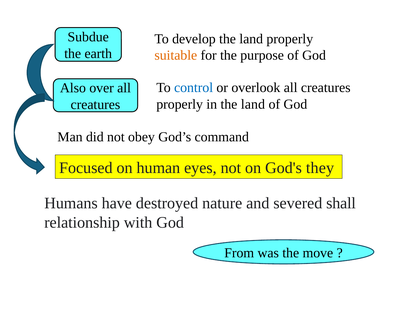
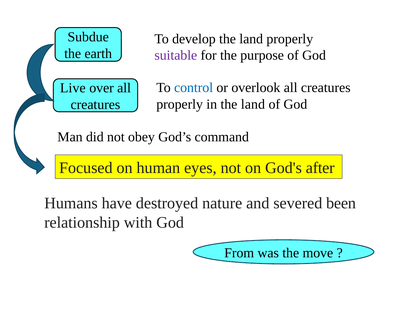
suitable colour: orange -> purple
Also: Also -> Live
they: they -> after
shall: shall -> been
